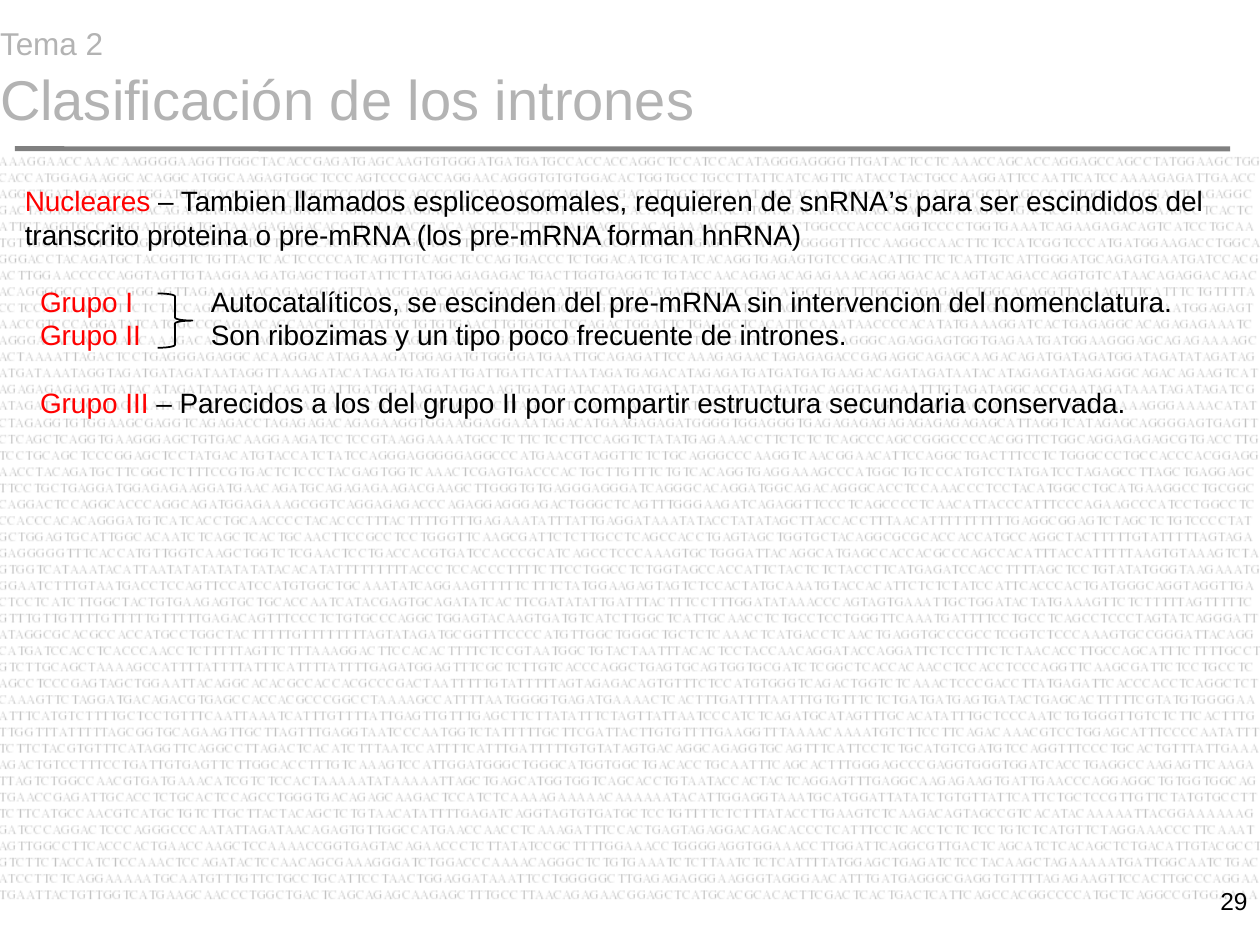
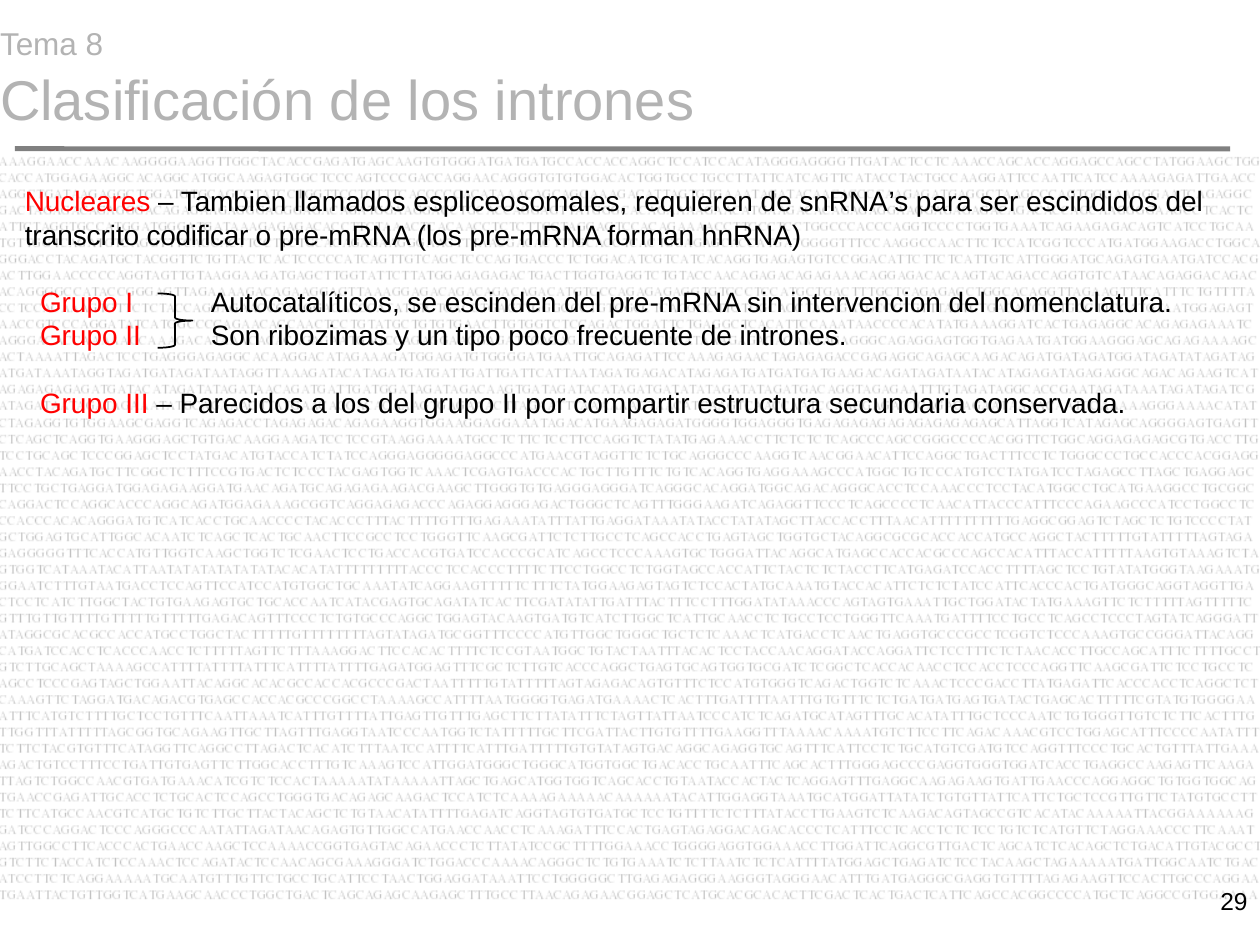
2: 2 -> 8
proteina: proteina -> codificar
